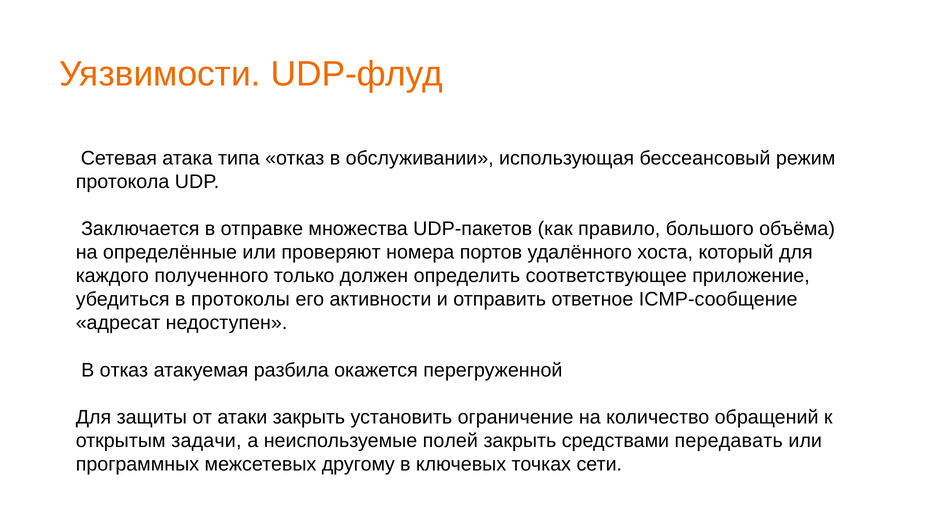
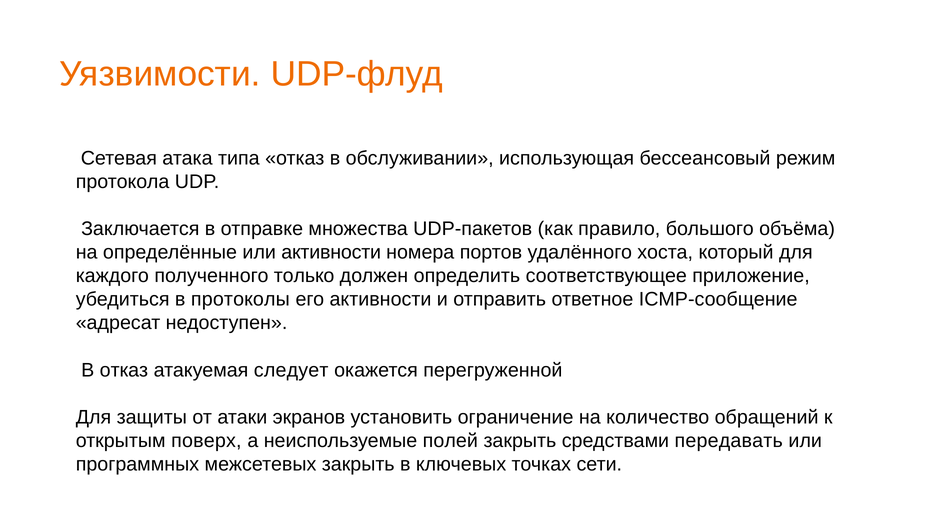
или проверяют: проверяют -> активности
разбила: разбила -> следует
атаки закрыть: закрыть -> экранов
задачи: задачи -> поверх
межсетевых другому: другому -> закрыть
